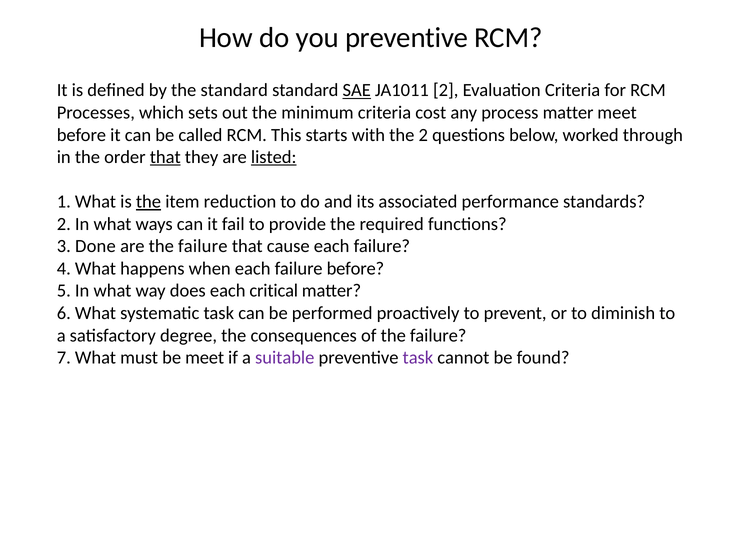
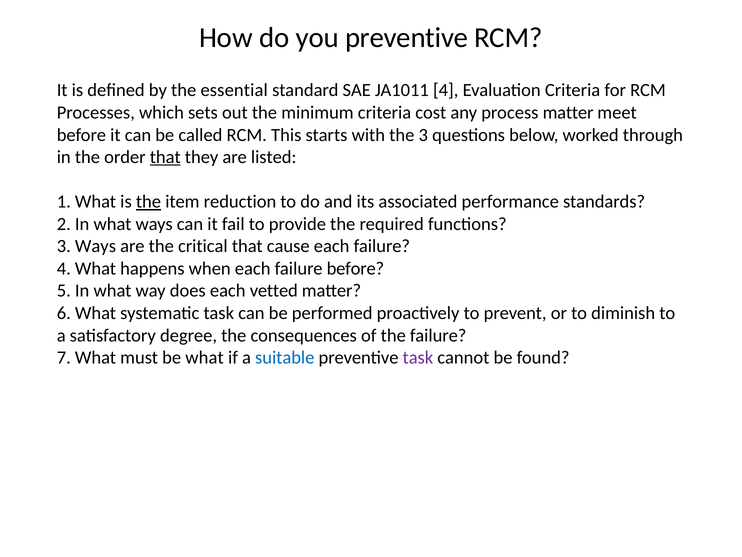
the standard: standard -> essential
SAE underline: present -> none
JA1011 2: 2 -> 4
the 2: 2 -> 3
listed underline: present -> none
3 Done: Done -> Ways
are the failure: failure -> critical
critical: critical -> vetted
be meet: meet -> what
suitable colour: purple -> blue
